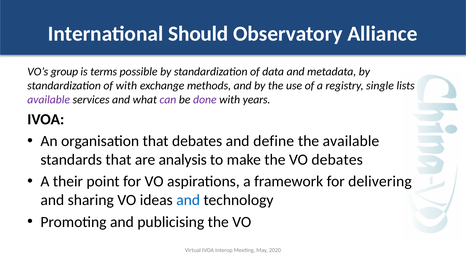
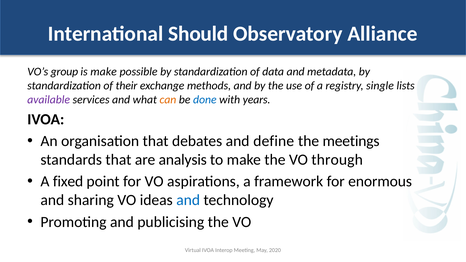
is terms: terms -> make
of with: with -> their
can colour: purple -> orange
done colour: purple -> blue
the available: available -> meetings
VO debates: debates -> through
their: their -> fixed
delivering: delivering -> enormous
